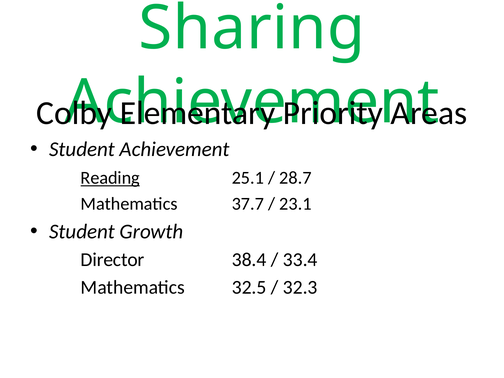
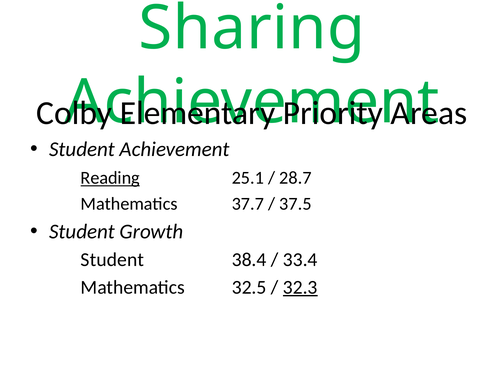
23.1: 23.1 -> 37.5
Director at (113, 260): Director -> Student
32.3 underline: none -> present
